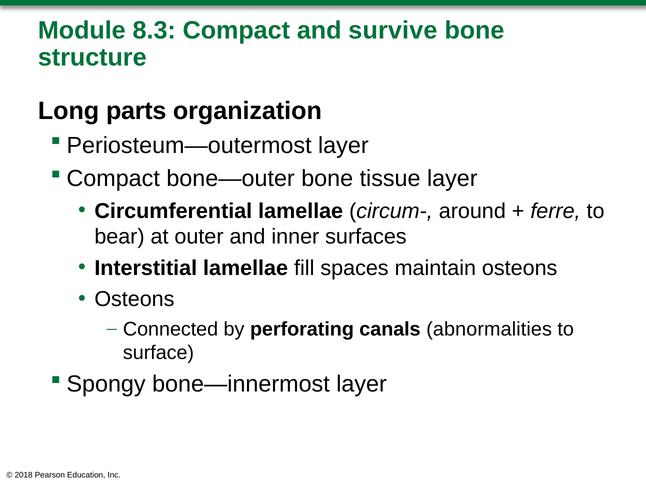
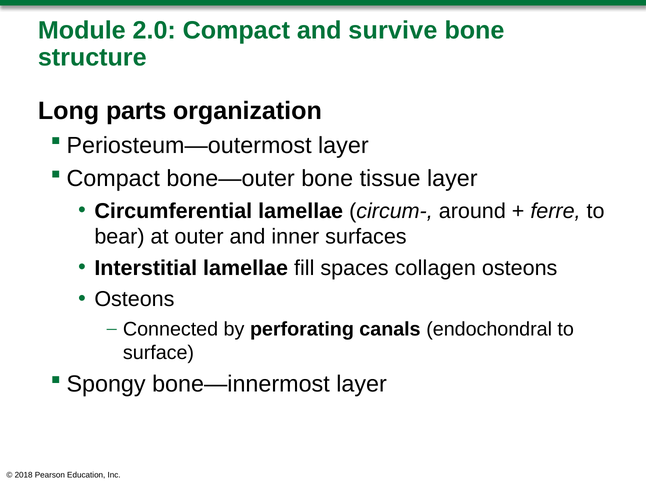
8.3: 8.3 -> 2.0
maintain: maintain -> collagen
abnormalities: abnormalities -> endochondral
